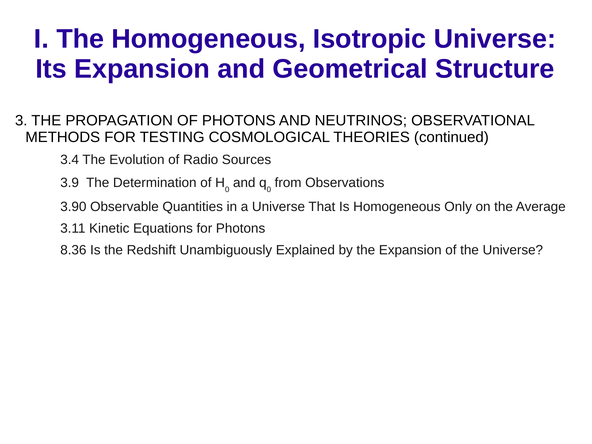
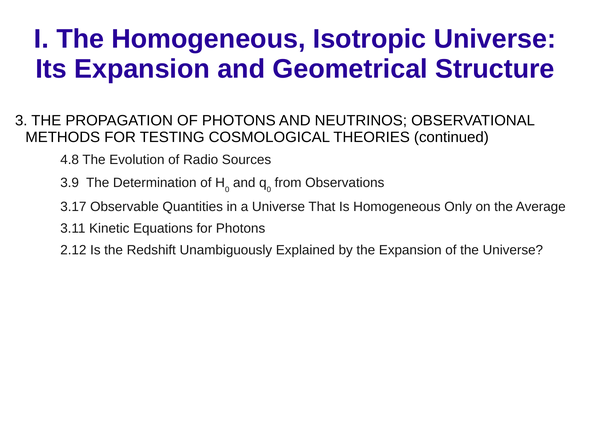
3.4: 3.4 -> 4.8
3.90: 3.90 -> 3.17
8.36: 8.36 -> 2.12
